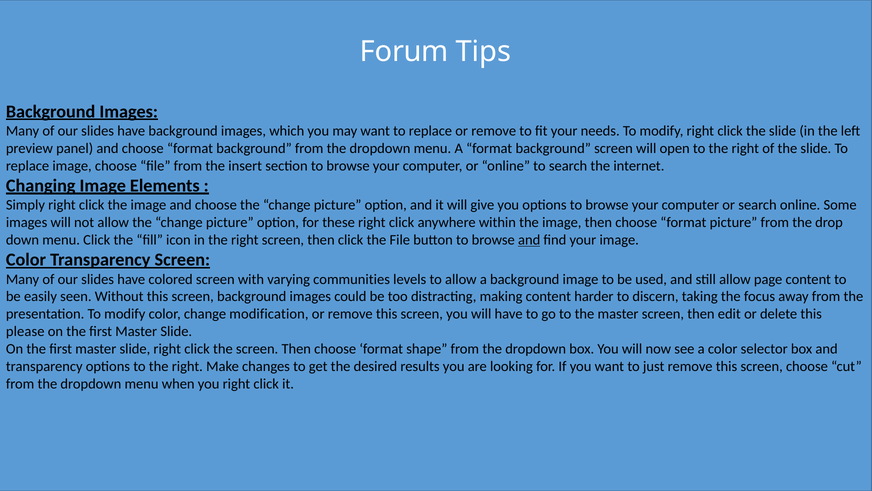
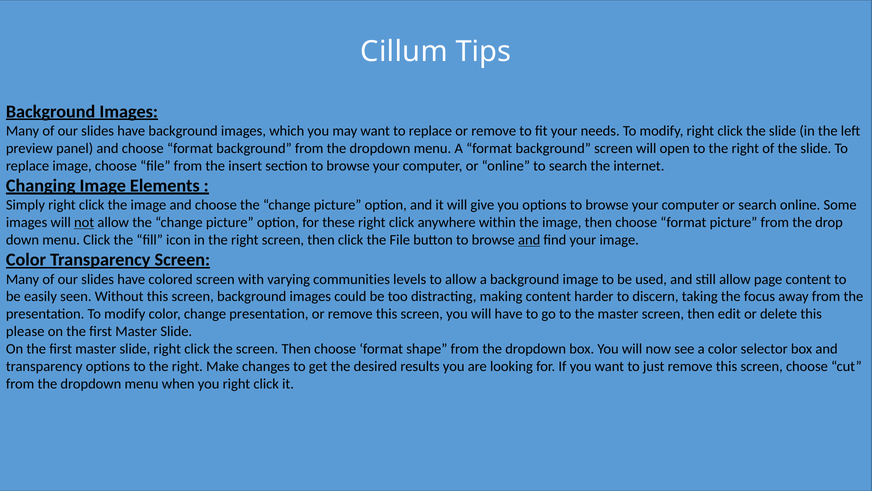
Forum: Forum -> Cillum
not underline: none -> present
change modification: modification -> presentation
